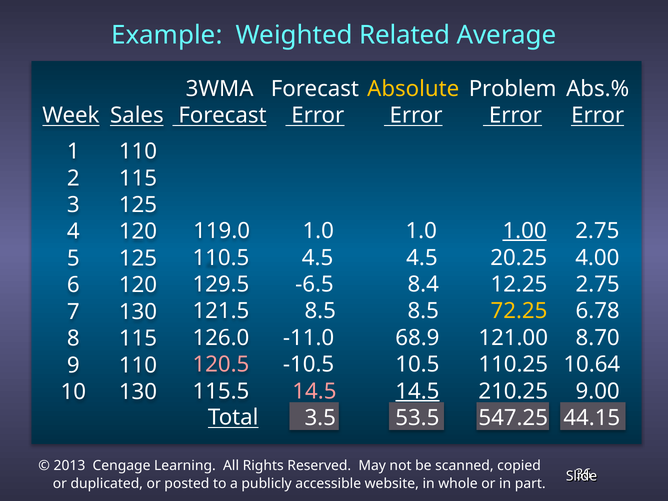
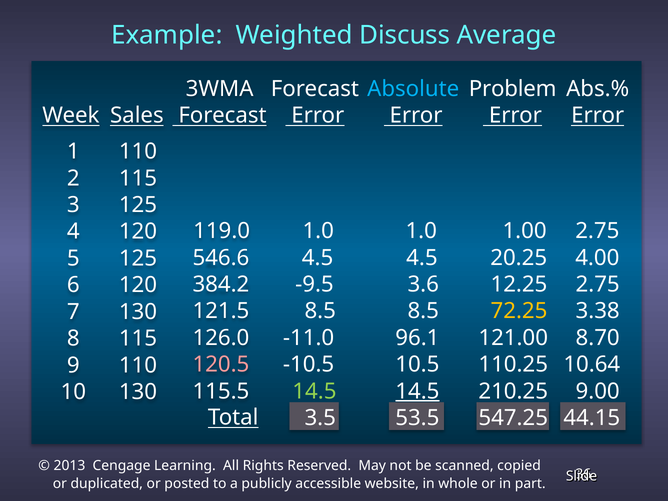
Related: Related -> Discuss
Absolute colour: yellow -> light blue
1.00 underline: present -> none
110.5: 110.5 -> 546.6
129.5: 129.5 -> 384.2
-6.5: -6.5 -> -9.5
8.4: 8.4 -> 3.6
6.78: 6.78 -> 3.38
68.9: 68.9 -> 96.1
14.5 at (314, 391) colour: pink -> light green
